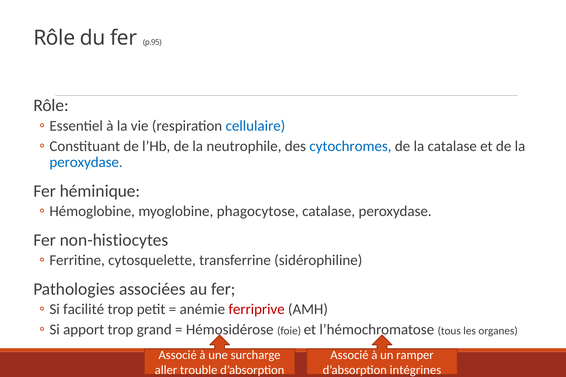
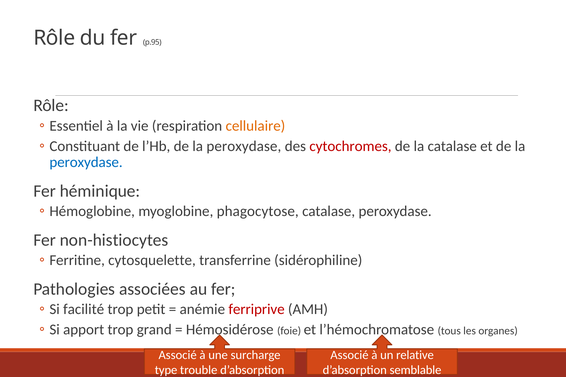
cellulaire colour: blue -> orange
l’Hb de la neutrophile: neutrophile -> peroxydase
cytochromes colour: blue -> red
ramper: ramper -> relative
aller: aller -> type
intégrines: intégrines -> semblable
